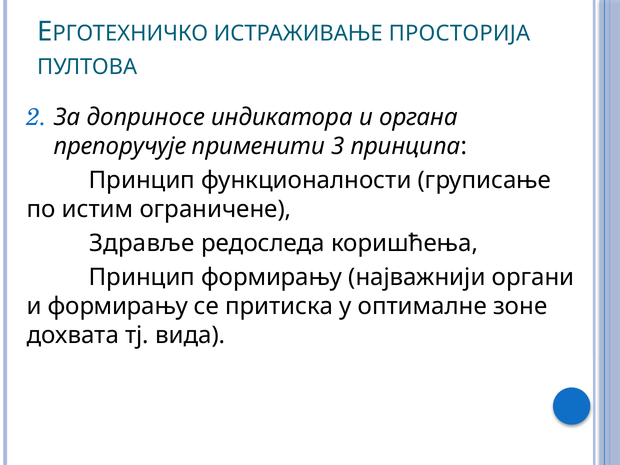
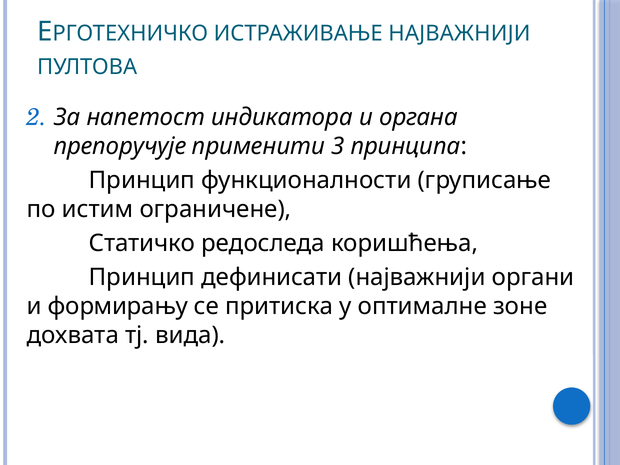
ИСТРАЖИВАЊЕ ПРОСТОРИЈА: ПРОСТОРИЈА -> НАЈВАЖНИЈИ
доприносе: доприносе -> напетост
Здравље: Здравље -> Статичко
Принцип формирању: формирању -> дефинисати
